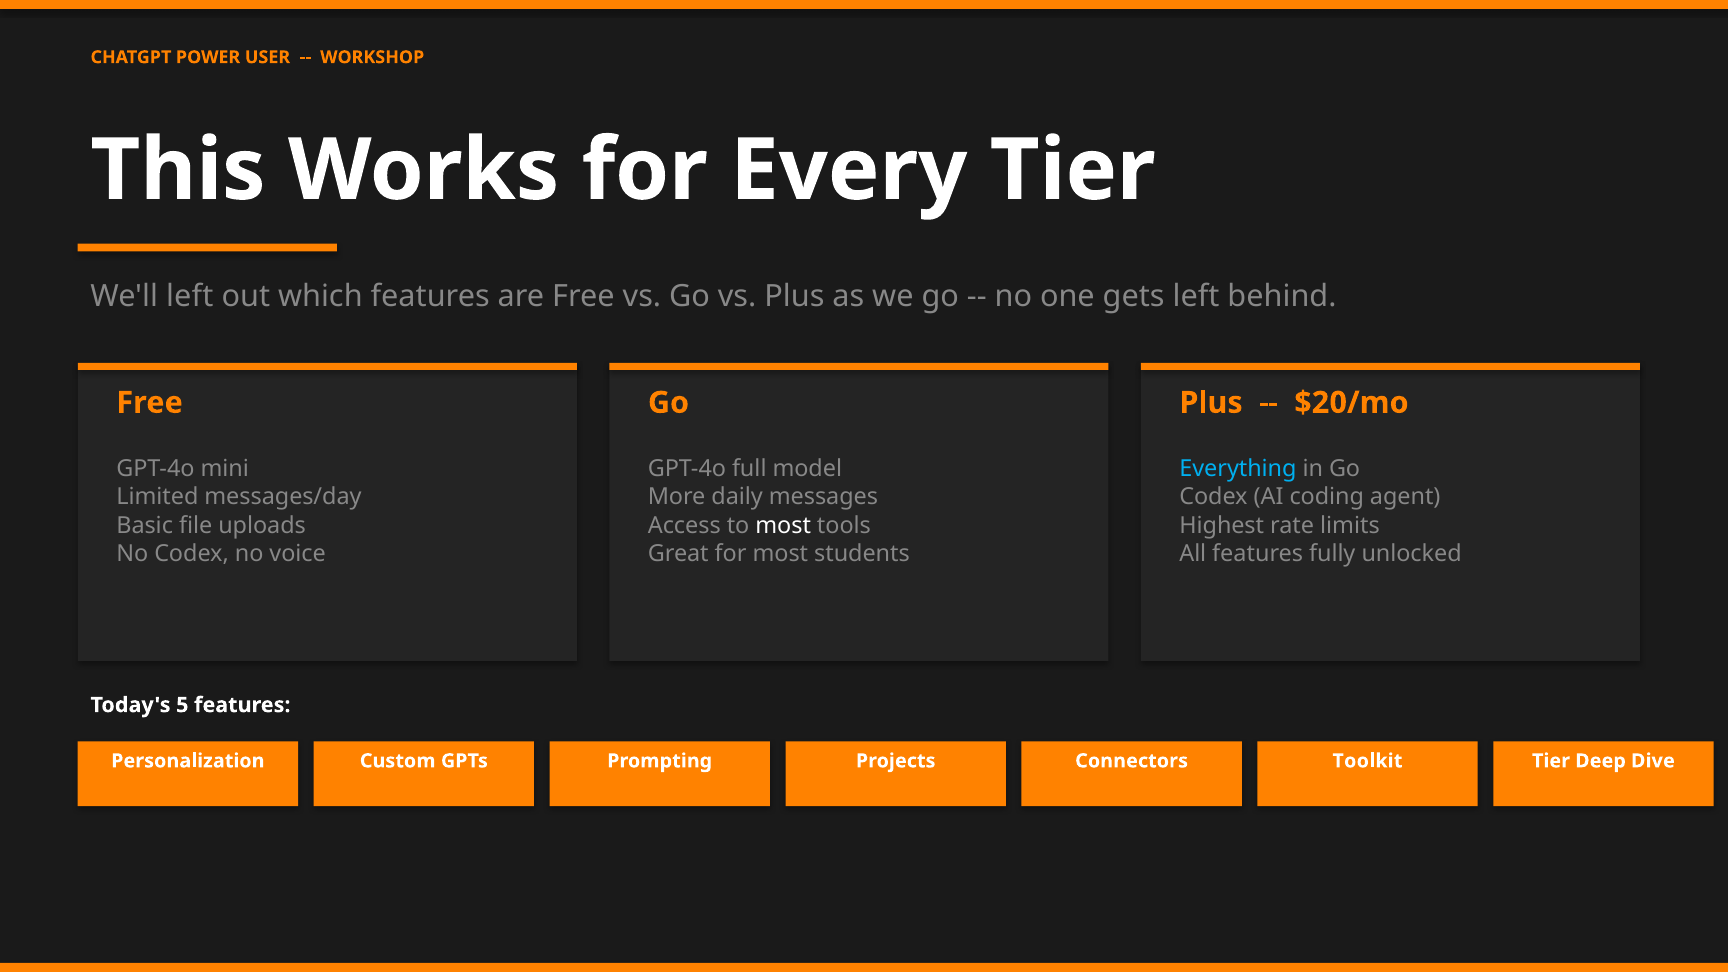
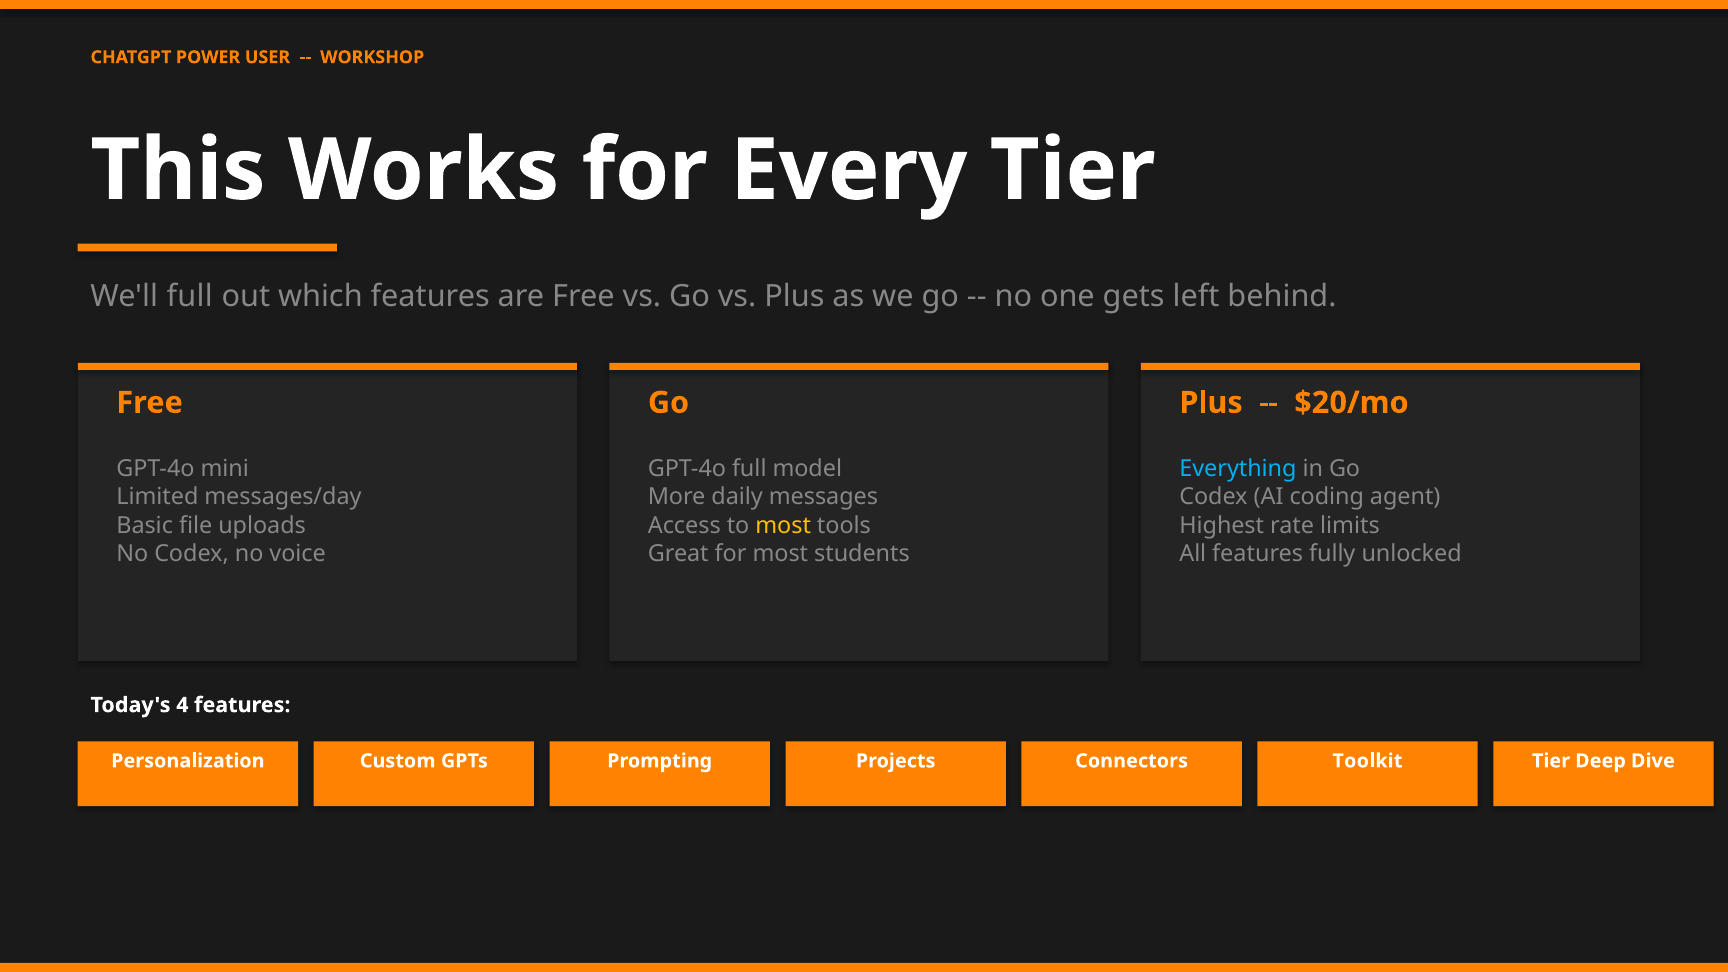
We'll left: left -> full
most at (783, 526) colour: white -> yellow
5: 5 -> 4
